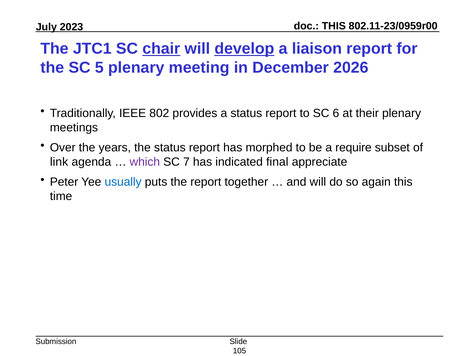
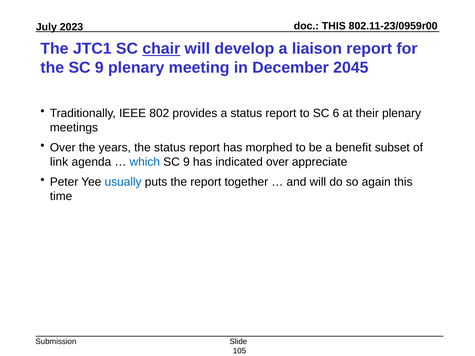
develop underline: present -> none
the SC 5: 5 -> 9
2026: 2026 -> 2045
require: require -> benefit
which colour: purple -> blue
7 at (186, 162): 7 -> 9
indicated final: final -> over
